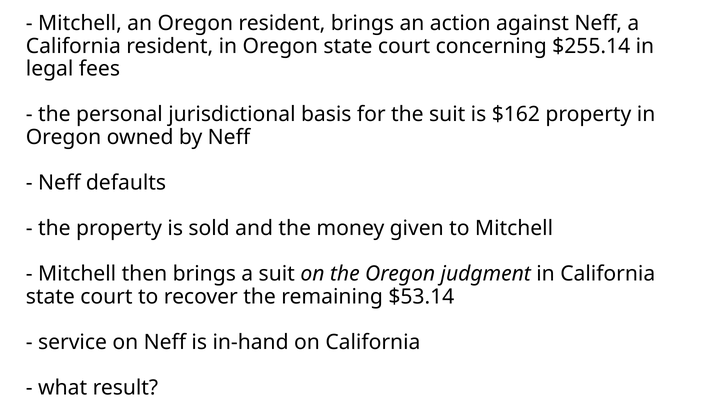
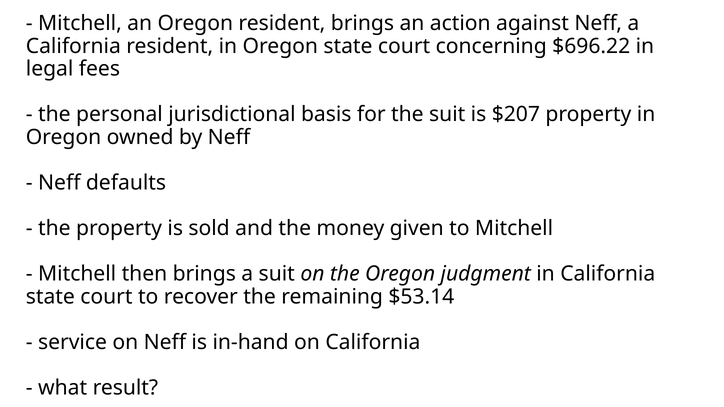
$255.14: $255.14 -> $696.22
$162: $162 -> $207
